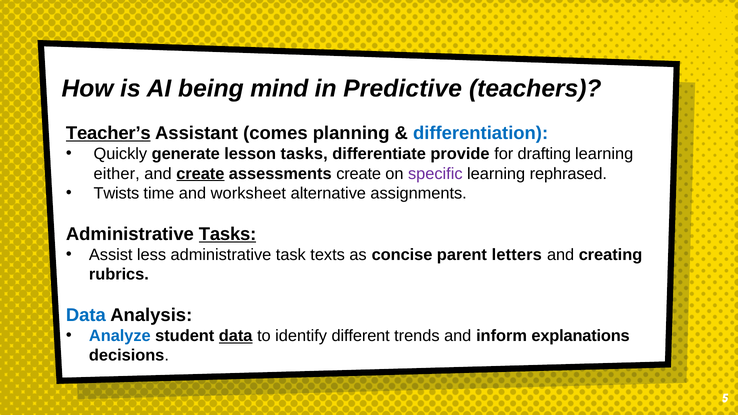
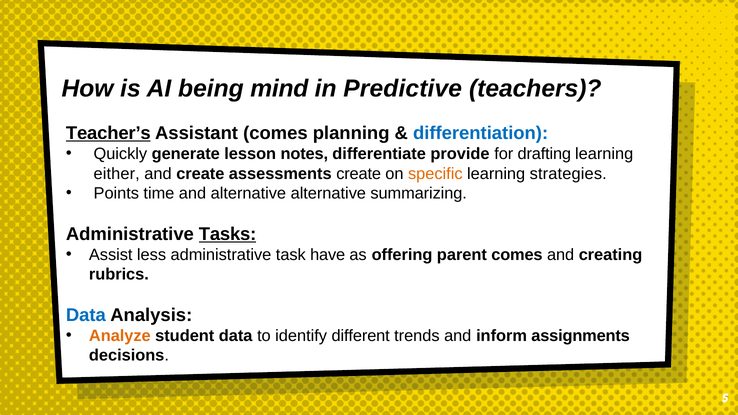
lesson tasks: tasks -> notes
create at (200, 174) underline: present -> none
specific colour: purple -> orange
rephrased: rephrased -> strategies
Twists: Twists -> Points
and worksheet: worksheet -> alternative
assignments: assignments -> summarizing
texts: texts -> have
concise: concise -> offering
parent letters: letters -> comes
Analyze colour: blue -> orange
data at (236, 336) underline: present -> none
explanations: explanations -> assignments
